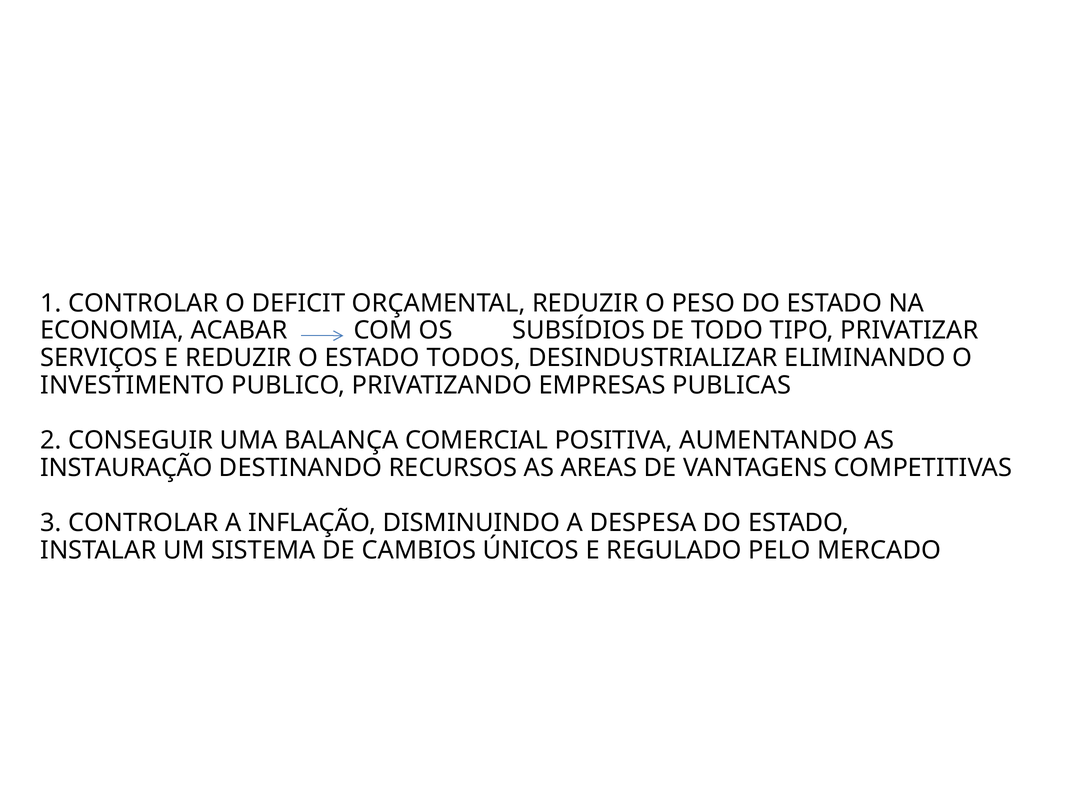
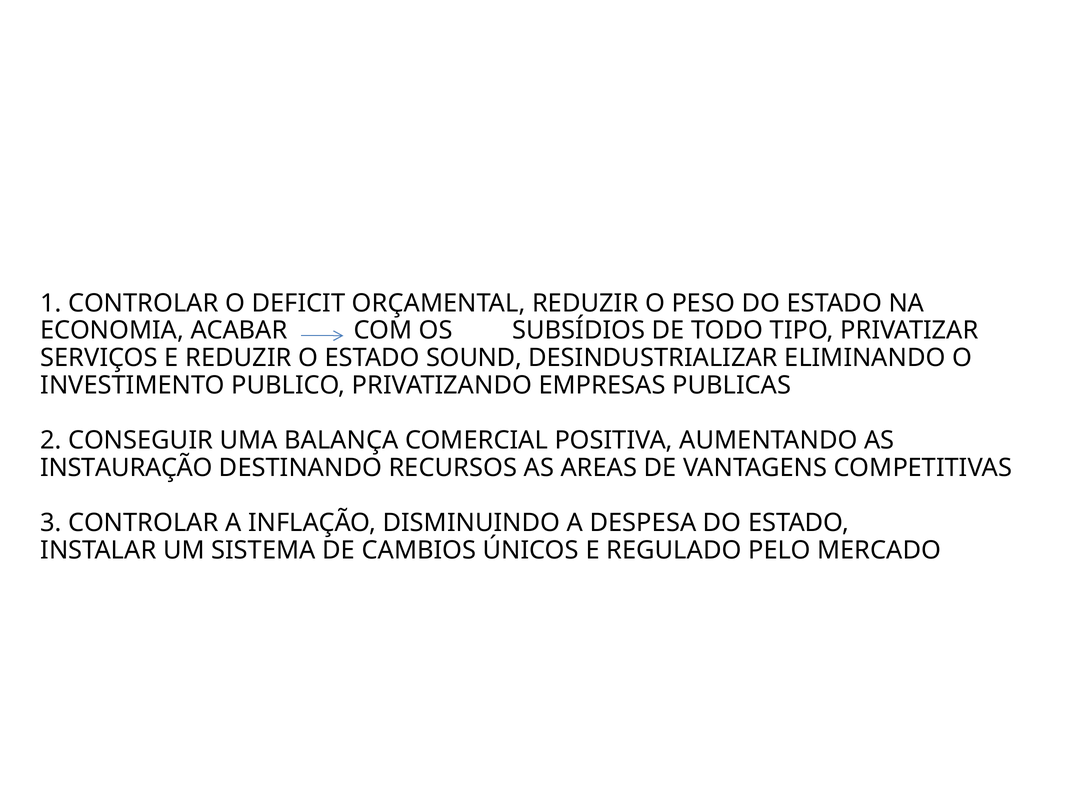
TODOS: TODOS -> SOUND
